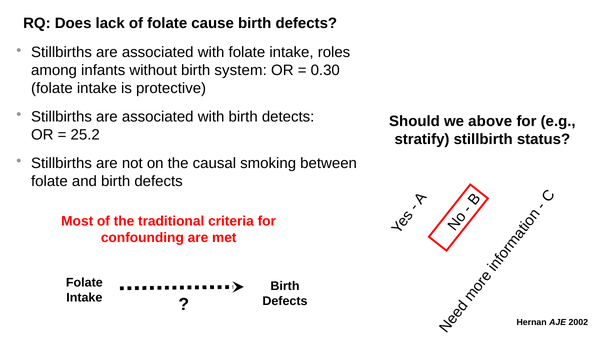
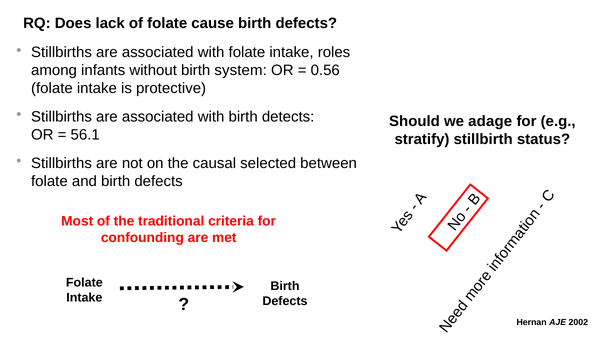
0.30: 0.30 -> 0.56
above: above -> adage
25.2: 25.2 -> 56.1
smoking: smoking -> selected
